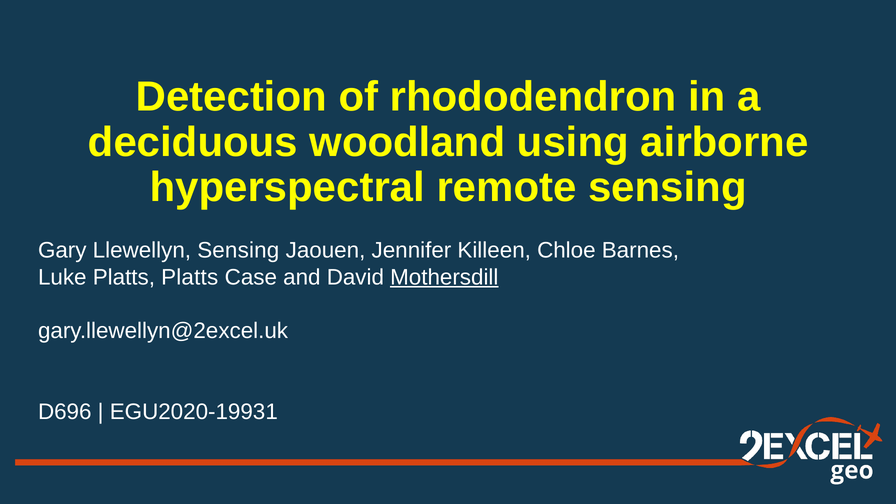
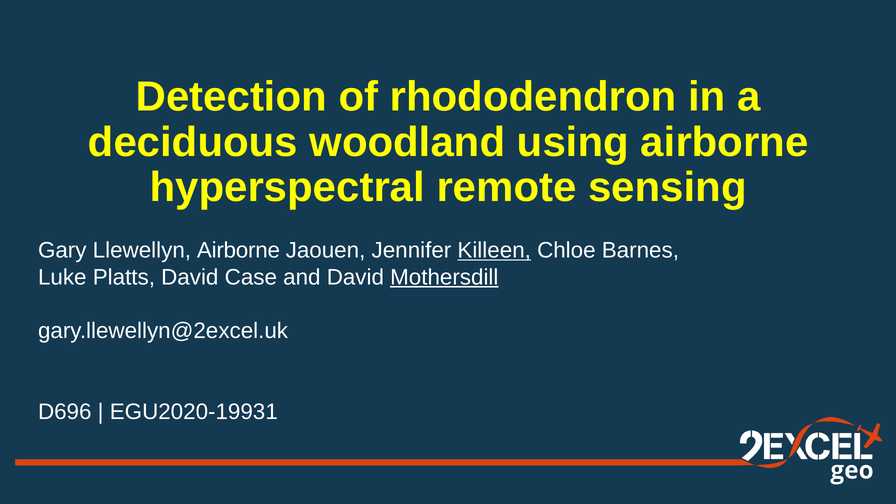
Llewellyn Sensing: Sensing -> Airborne
Killeen underline: none -> present
Platts Platts: Platts -> David
